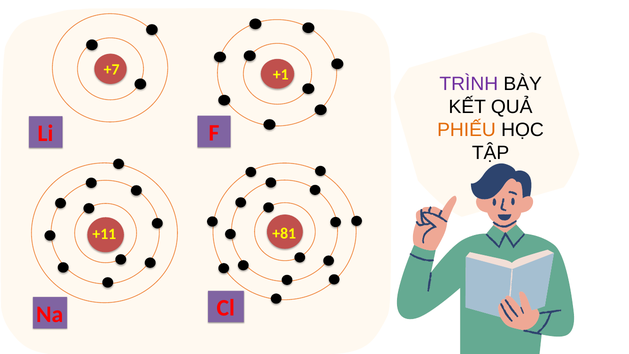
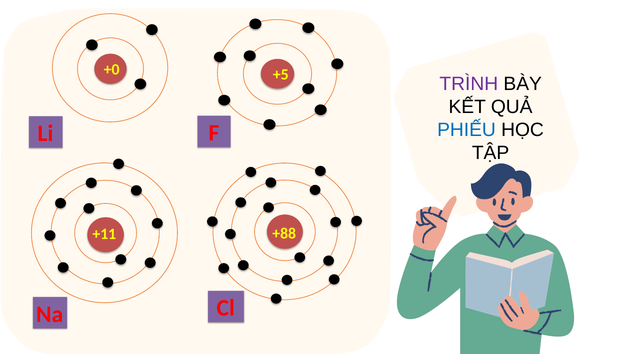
+7: +7 -> +0
+1: +1 -> +5
PHIẾU colour: orange -> blue
+81: +81 -> +88
